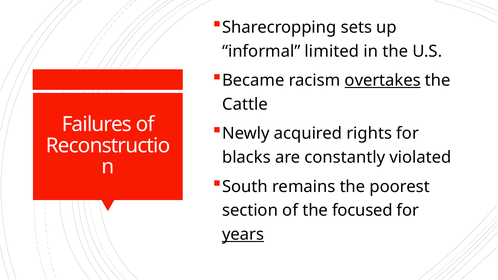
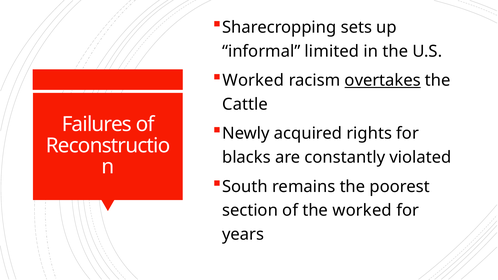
Became at (253, 81): Became -> Worked
the focused: focused -> worked
years underline: present -> none
